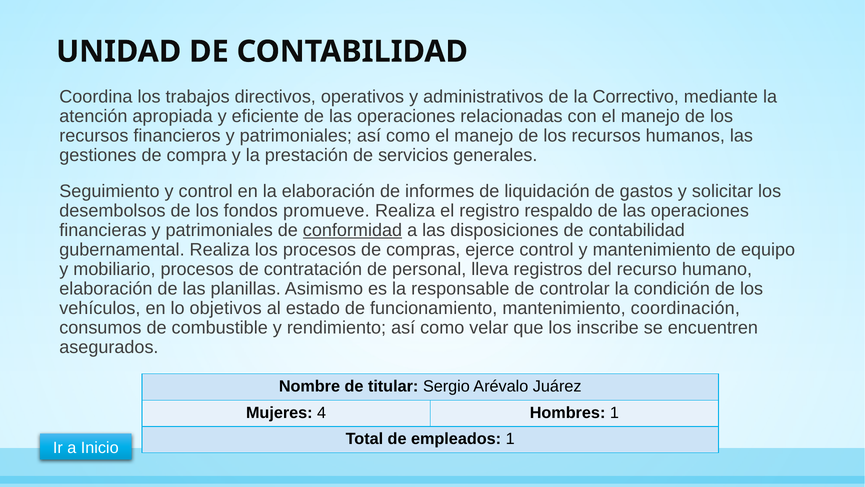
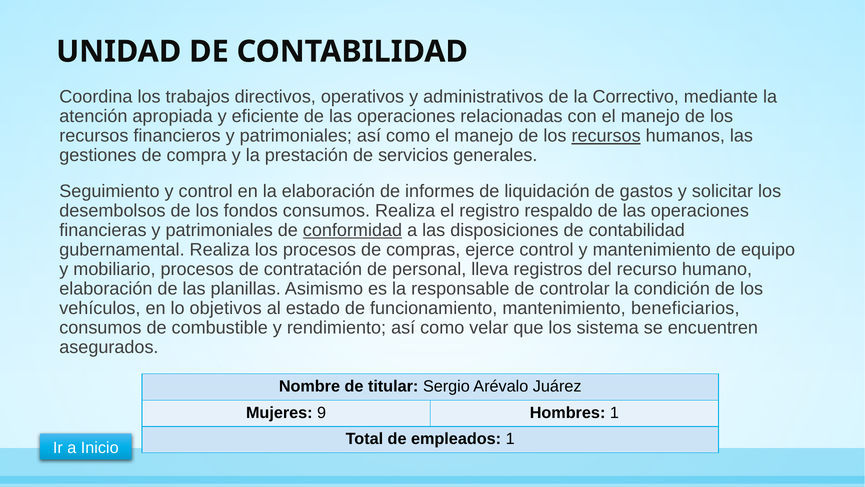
recursos at (606, 136) underline: none -> present
fondos promueve: promueve -> consumos
coordinación: coordinación -> beneficiarios
inscribe: inscribe -> sistema
4: 4 -> 9
